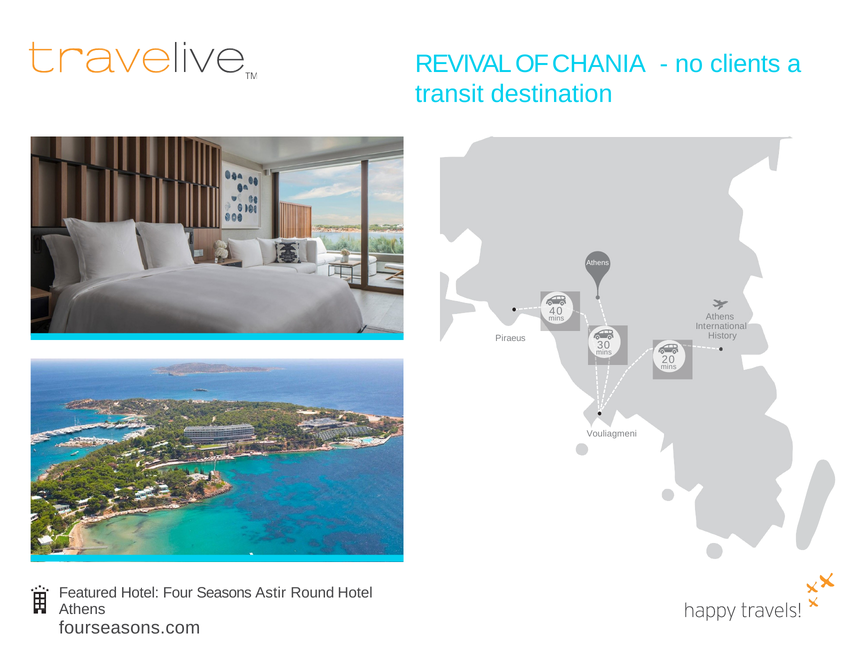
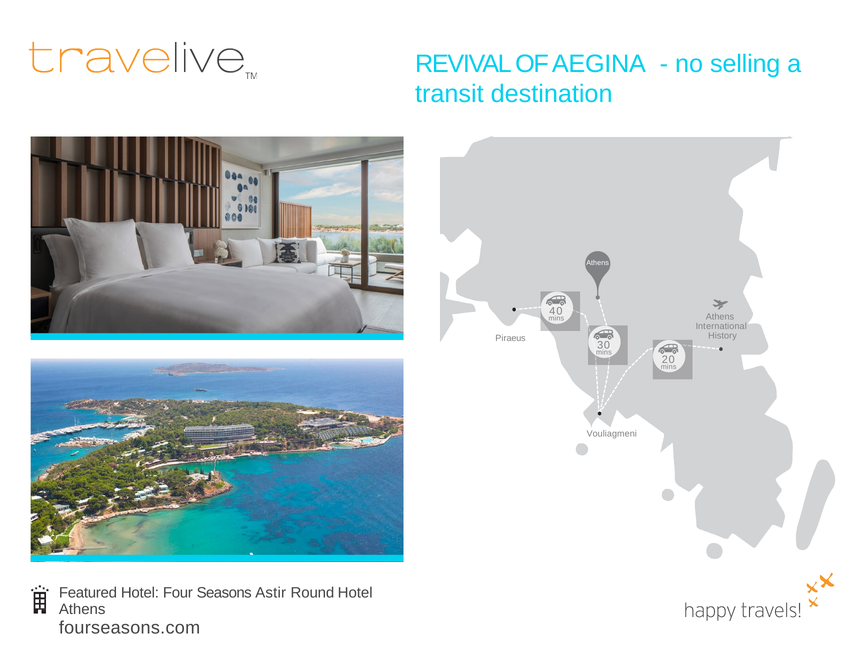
CHANIA: CHANIA -> AEGINA
clients: clients -> selling
